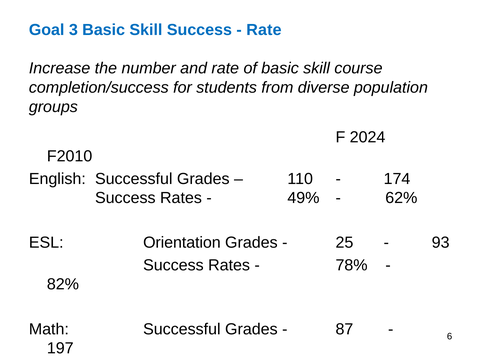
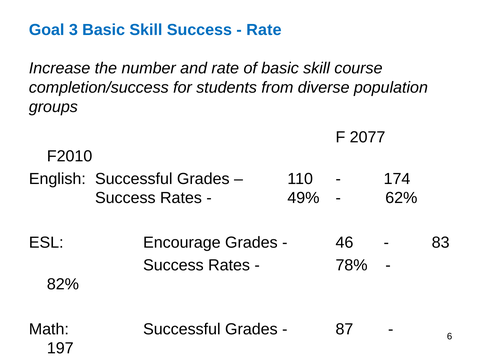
2024: 2024 -> 2077
Orientation: Orientation -> Encourage
25: 25 -> 46
93: 93 -> 83
